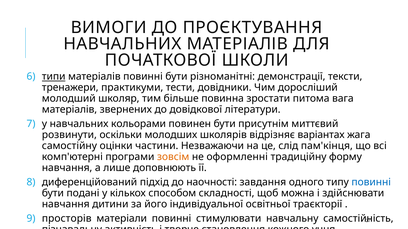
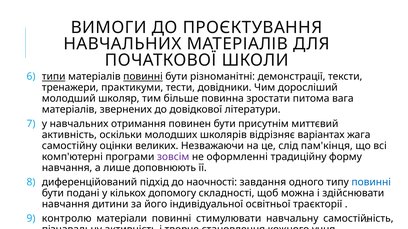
повинні at (143, 77) underline: none -> present
кольорами: кольорами -> отримання
розвинути at (69, 135): розвинути -> активність
частини: частини -> великих
зовсім colour: orange -> purple
способом: способом -> допомогу
просторів: просторів -> контролю
